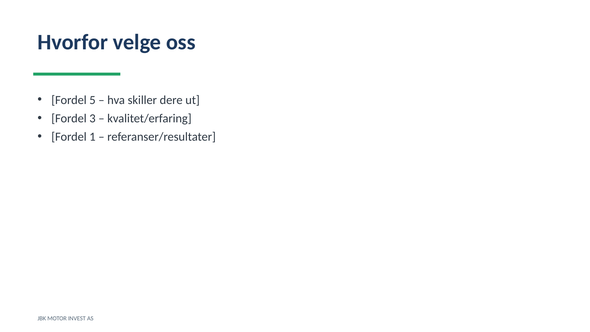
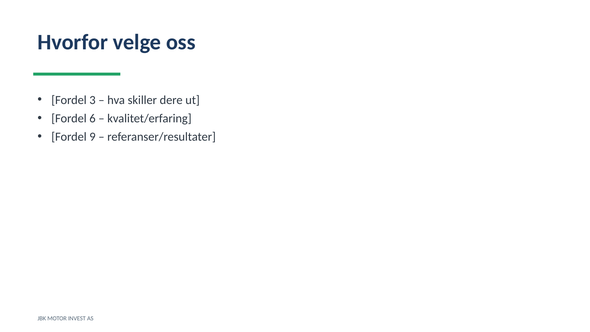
5: 5 -> 3
3: 3 -> 6
1: 1 -> 9
